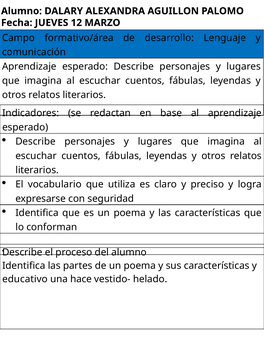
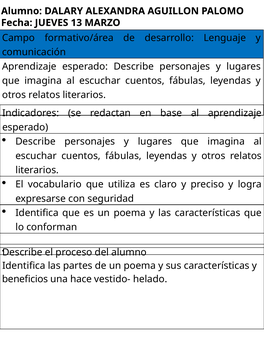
12: 12 -> 13
educativo: educativo -> beneficios
